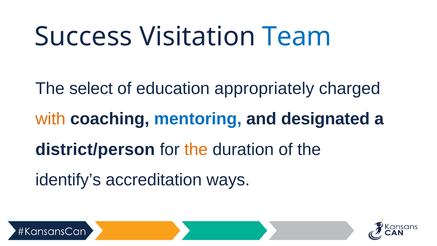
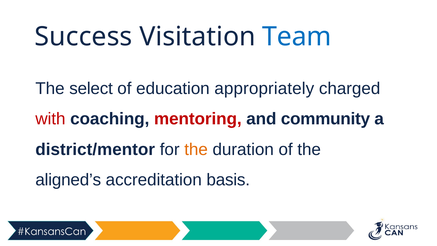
with colour: orange -> red
mentoring colour: blue -> red
designated: designated -> community
district/person: district/person -> district/mentor
identify’s: identify’s -> aligned’s
ways: ways -> basis
